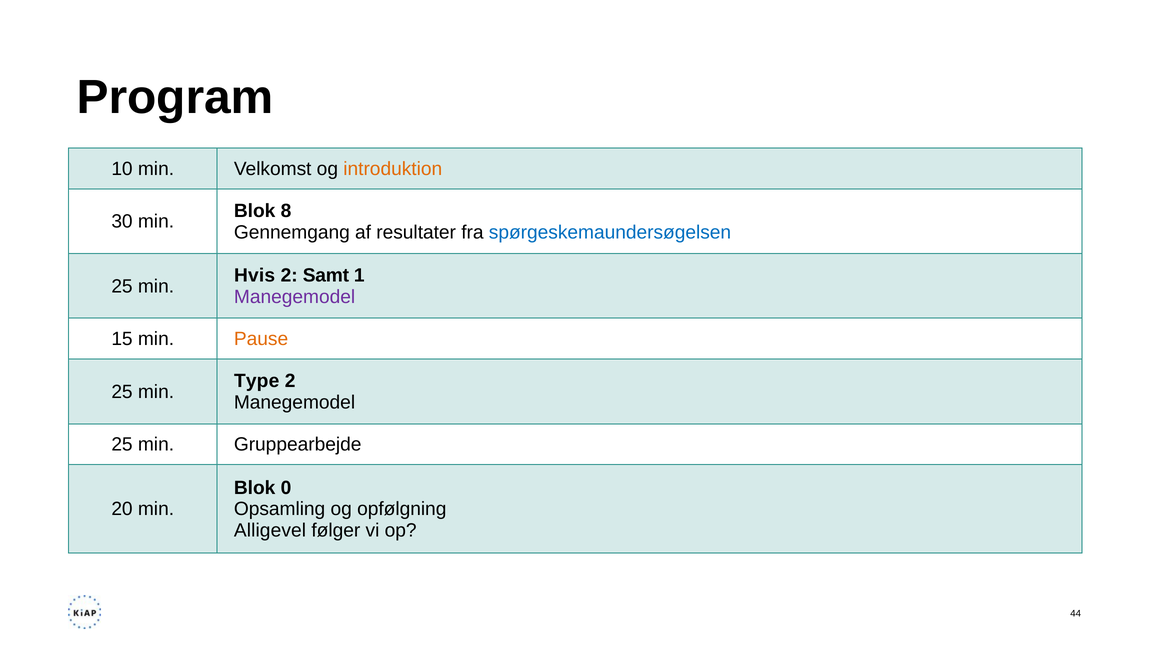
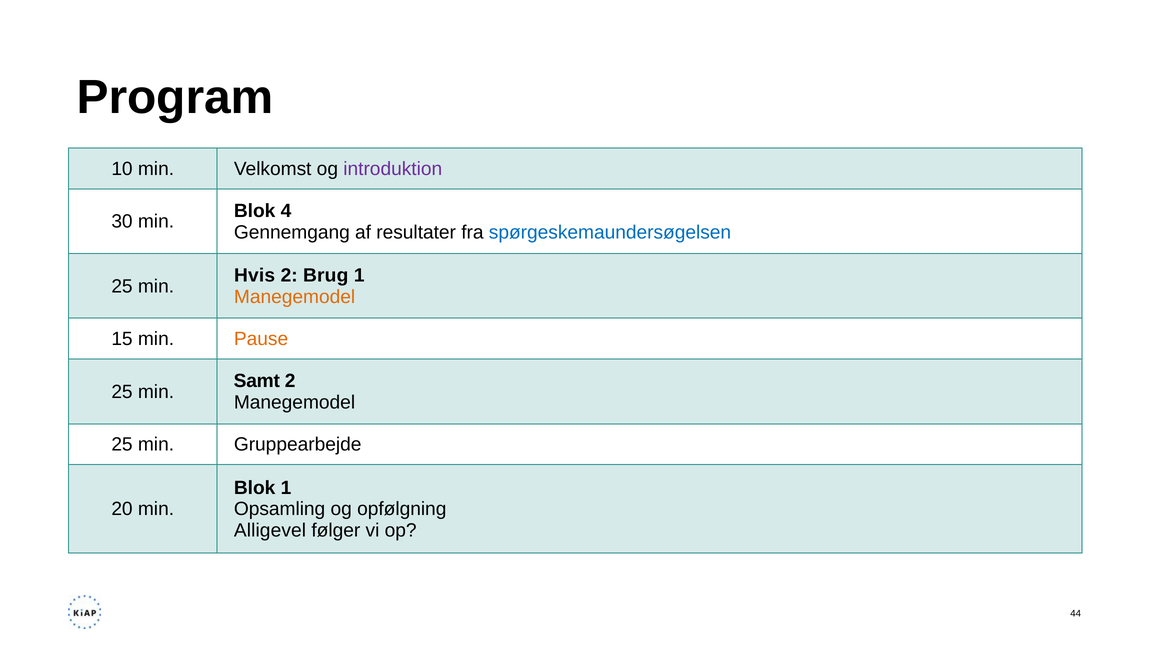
introduktion colour: orange -> purple
8: 8 -> 4
Samt: Samt -> Brug
Manegemodel at (295, 297) colour: purple -> orange
Type: Type -> Samt
Blok 0: 0 -> 1
